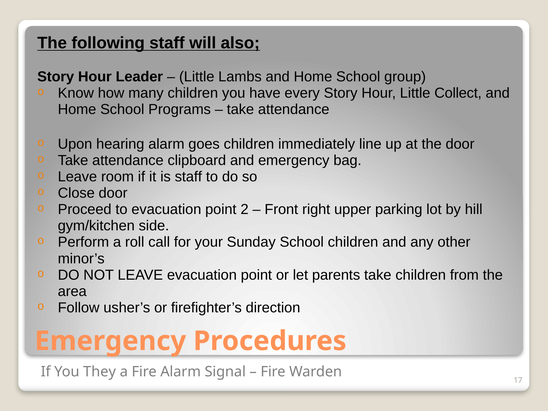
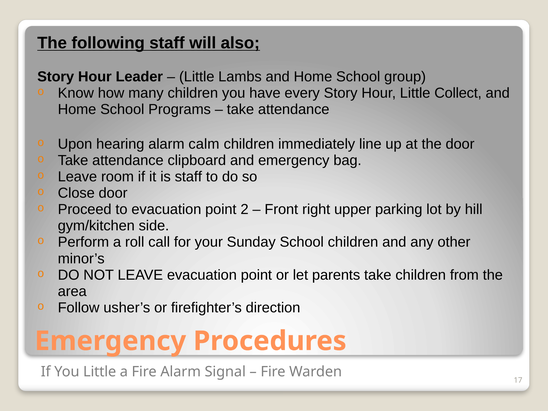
goes: goes -> calm
You They: They -> Little
